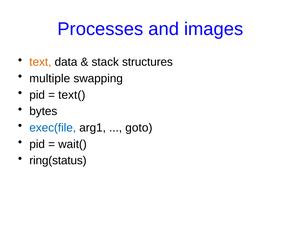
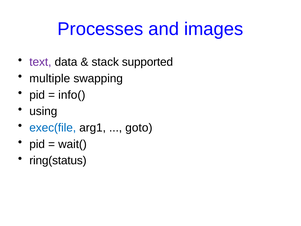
text colour: orange -> purple
structures: structures -> supported
text(: text( -> info(
bytes: bytes -> using
